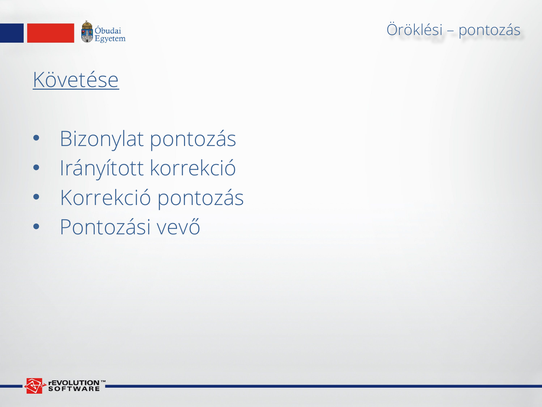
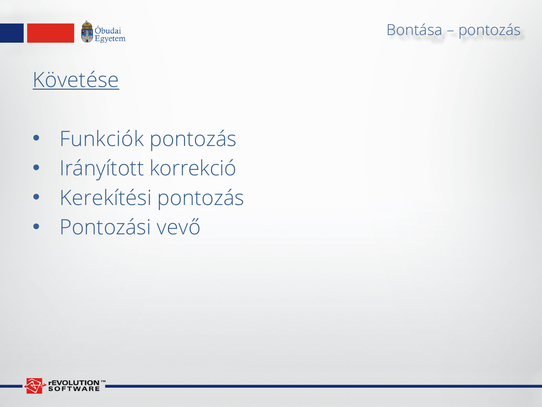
Öröklési: Öröklési -> Bontása
Bizonylat: Bizonylat -> Funkciók
Korrekció at (106, 198): Korrekció -> Kerekítési
